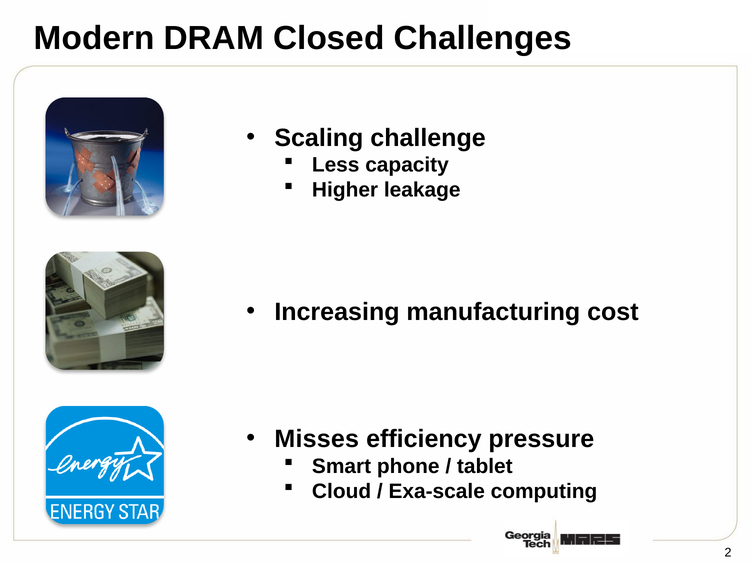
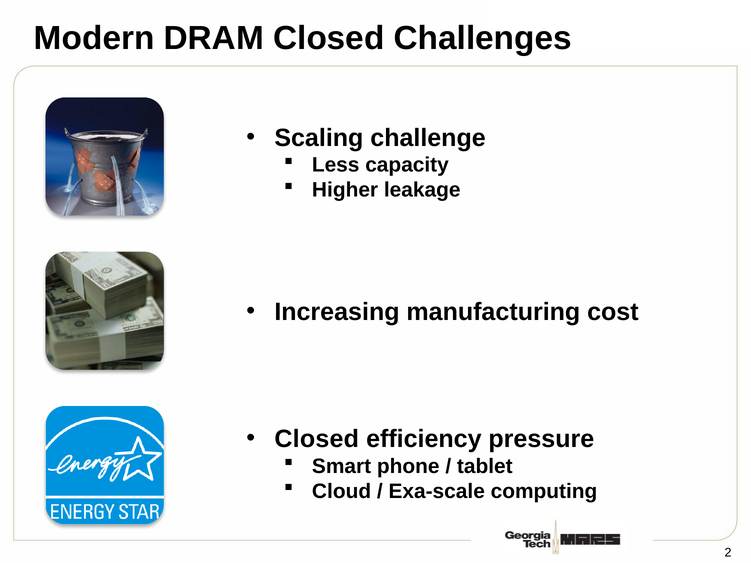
Misses at (317, 439): Misses -> Closed
